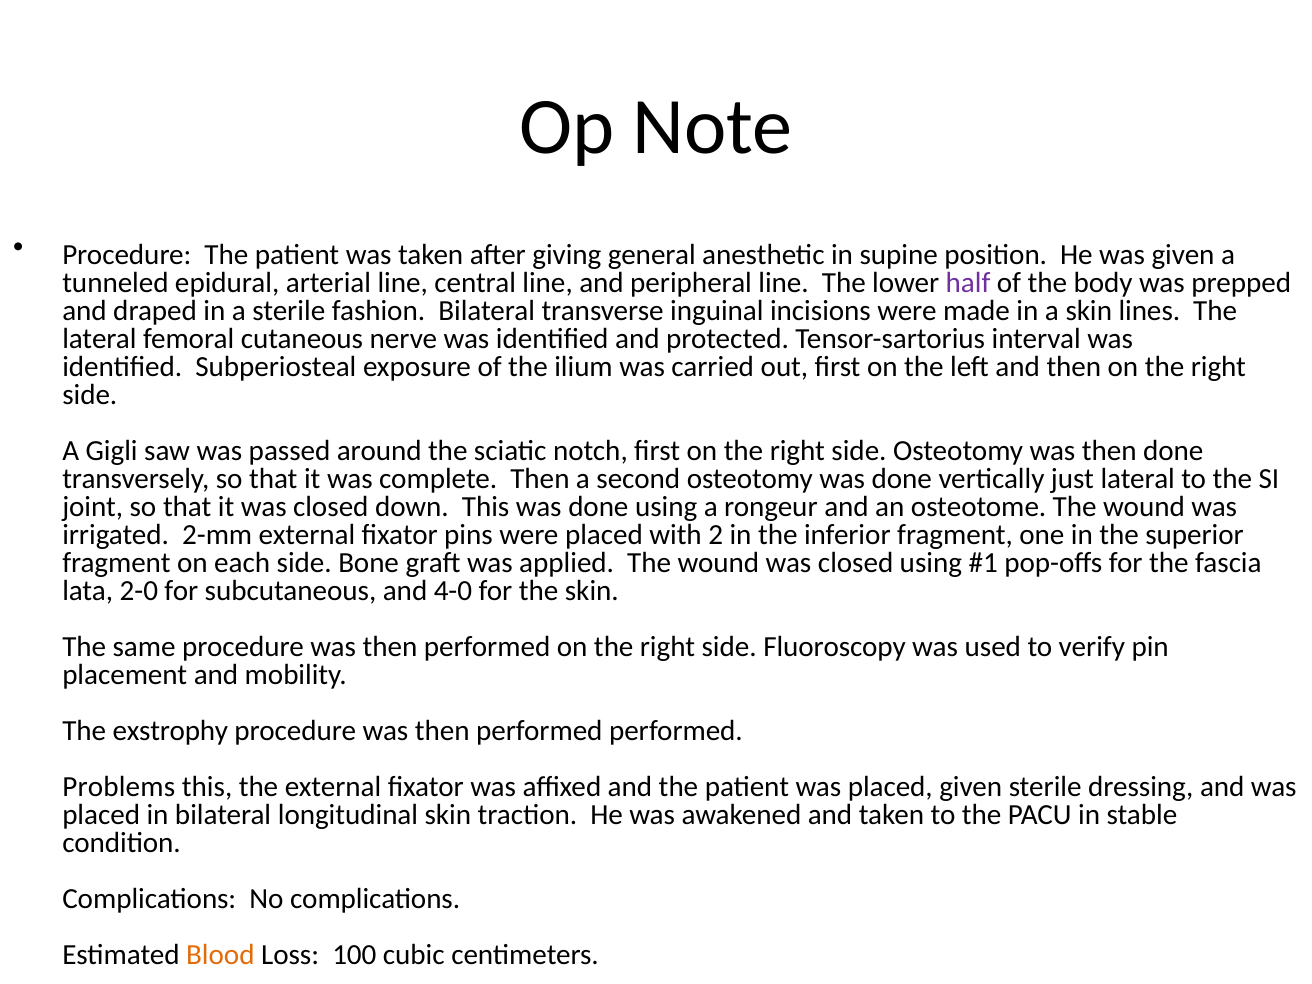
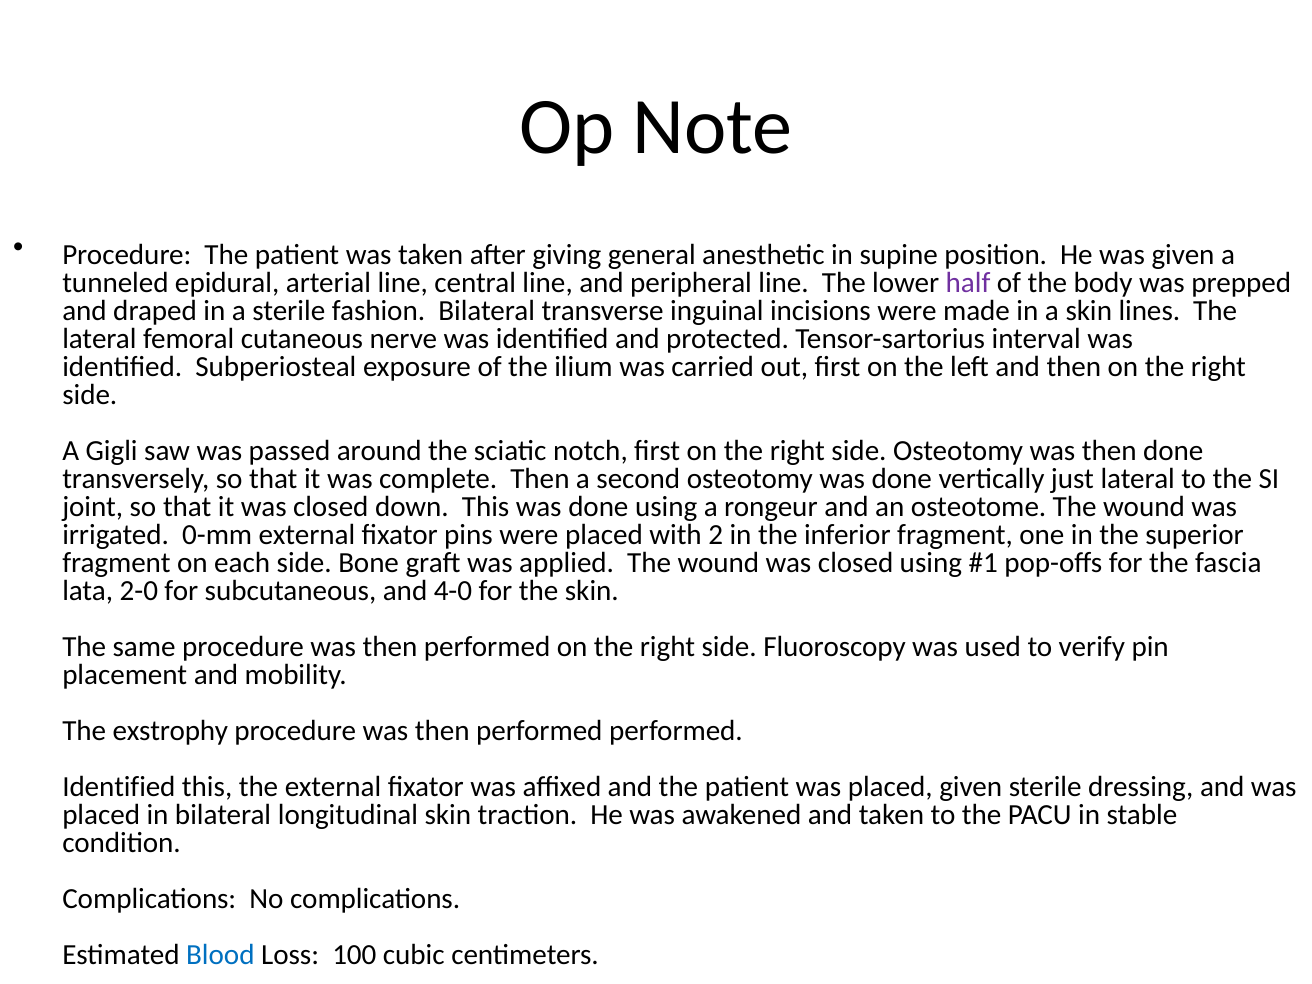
2-mm: 2-mm -> 0-mm
Problems at (119, 786): Problems -> Identified
Blood colour: orange -> blue
